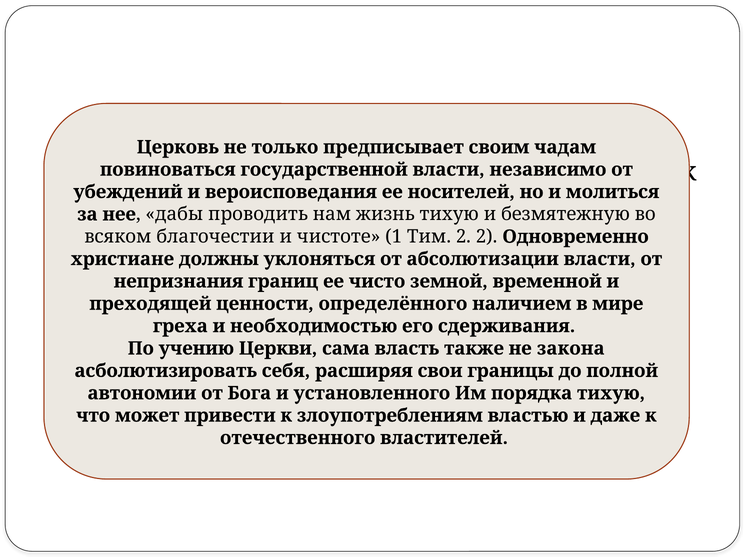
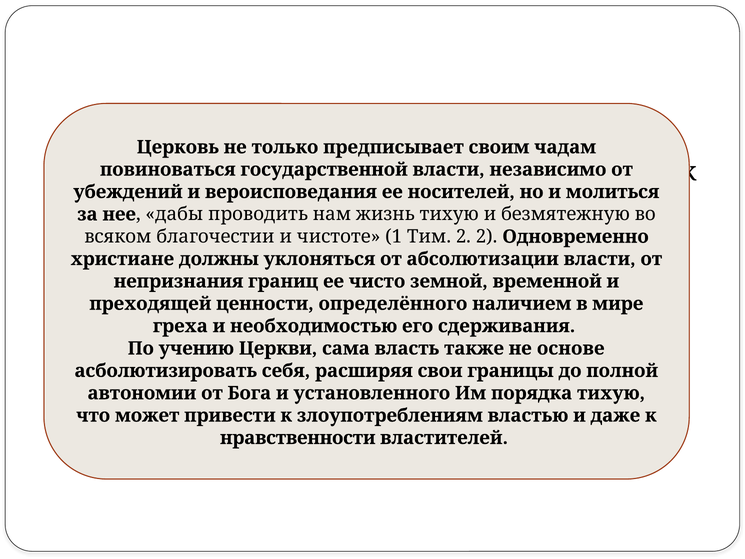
закона: закона -> основе
отечественного: отечественного -> нравственности
